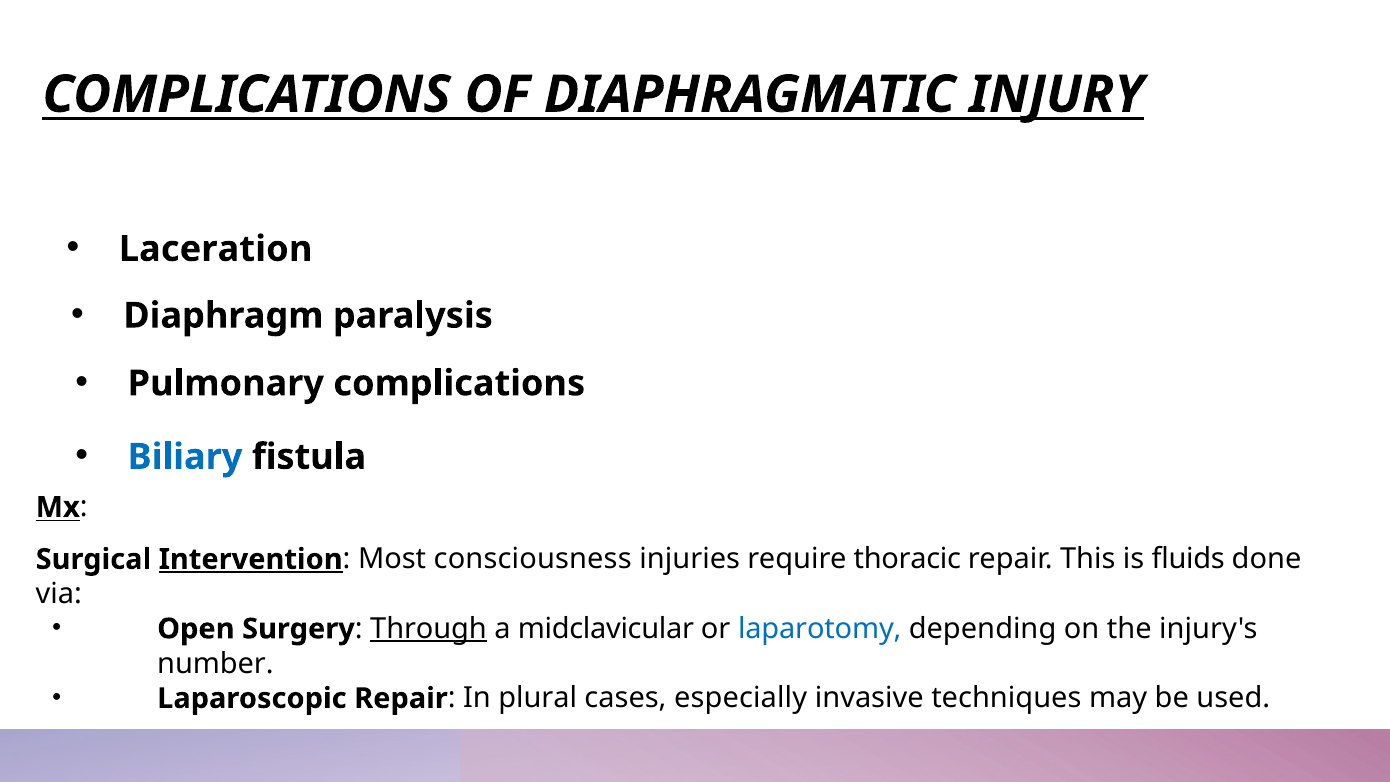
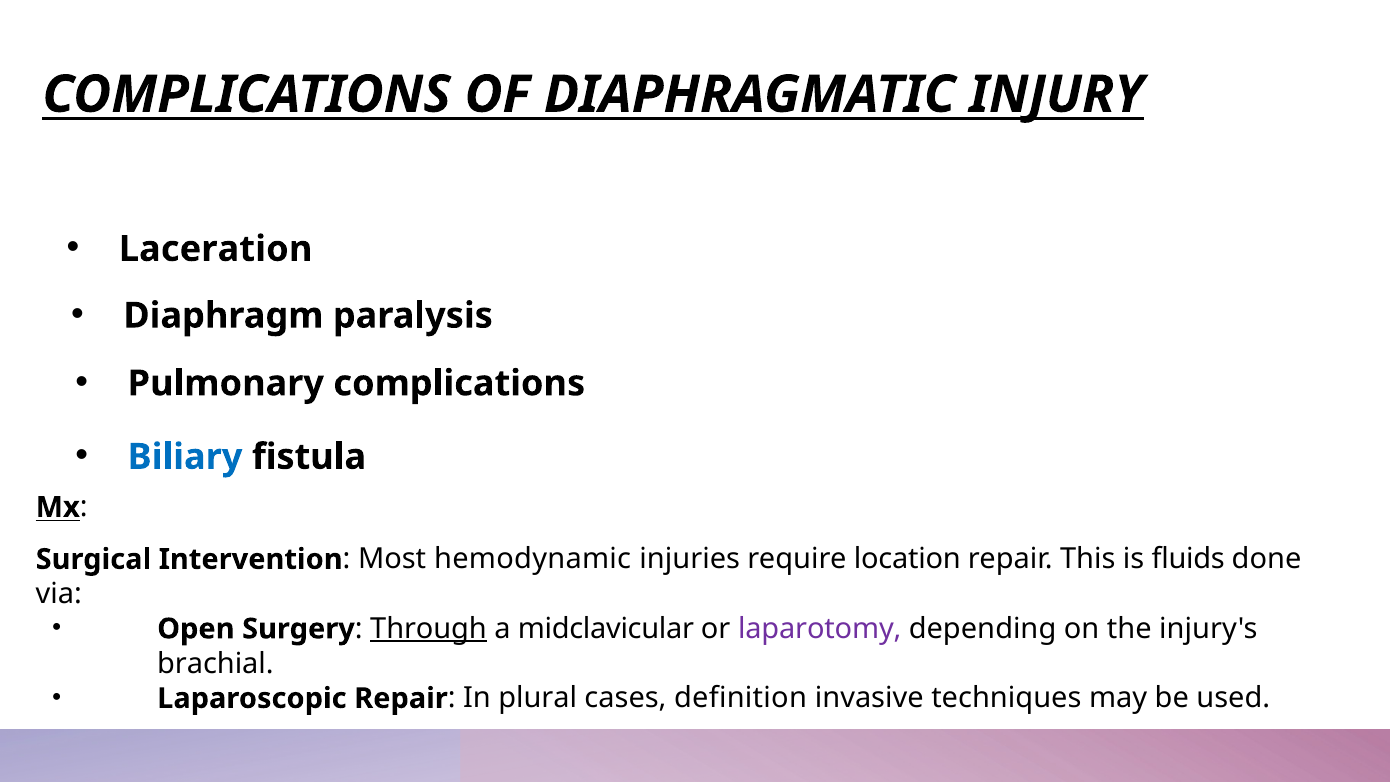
Intervention underline: present -> none
consciousness: consciousness -> hemodynamic
thoracic: thoracic -> location
laparotomy colour: blue -> purple
number: number -> brachial
especially: especially -> definition
